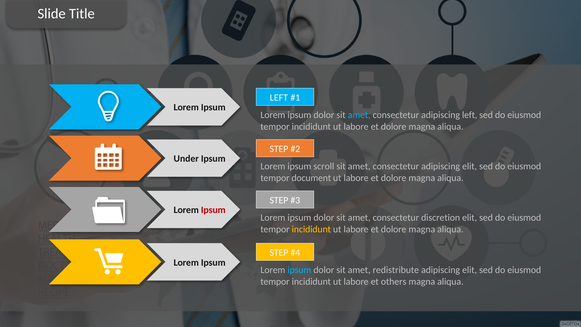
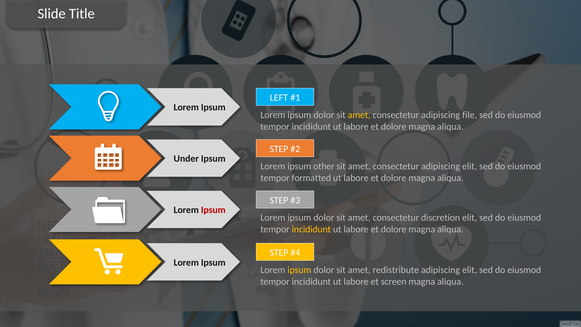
amet at (359, 115) colour: light blue -> yellow
adipiscing left: left -> file
scroll: scroll -> other
document: document -> formatted
ipsum at (299, 270) colour: light blue -> yellow
others: others -> screen
